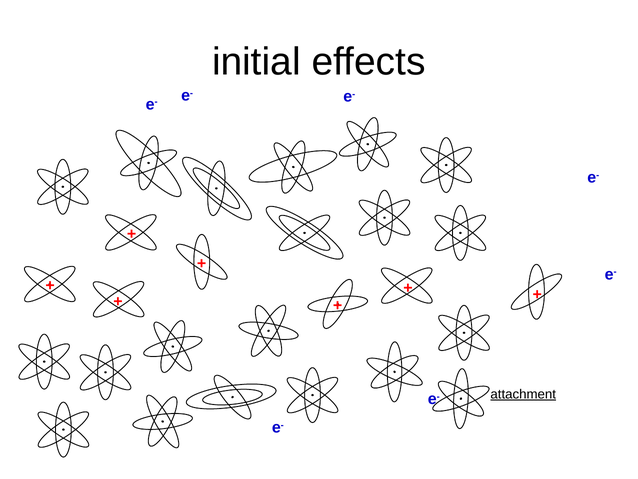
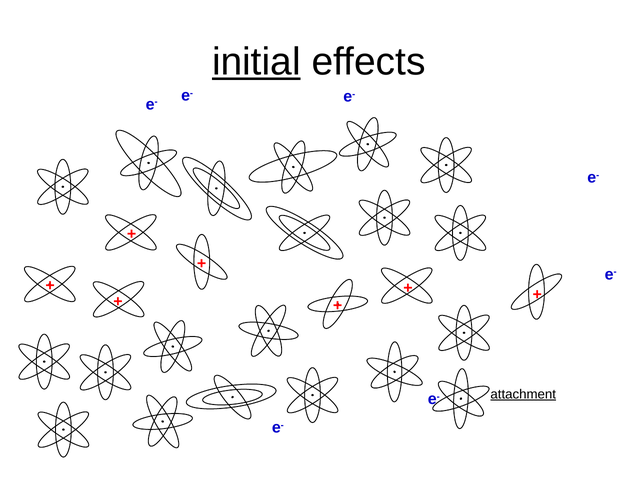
initial underline: none -> present
